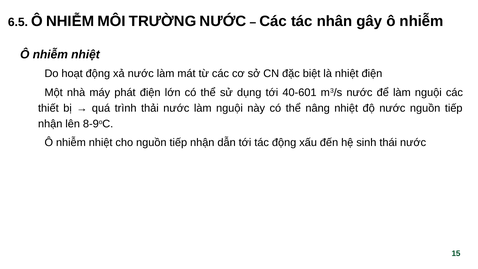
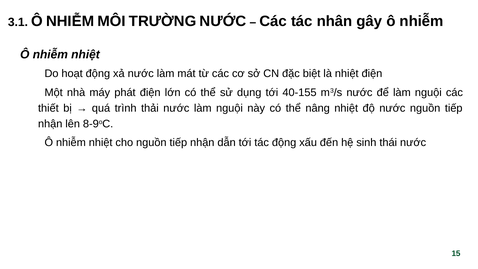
6.5: 6.5 -> 3.1
40-601: 40-601 -> 40-155
